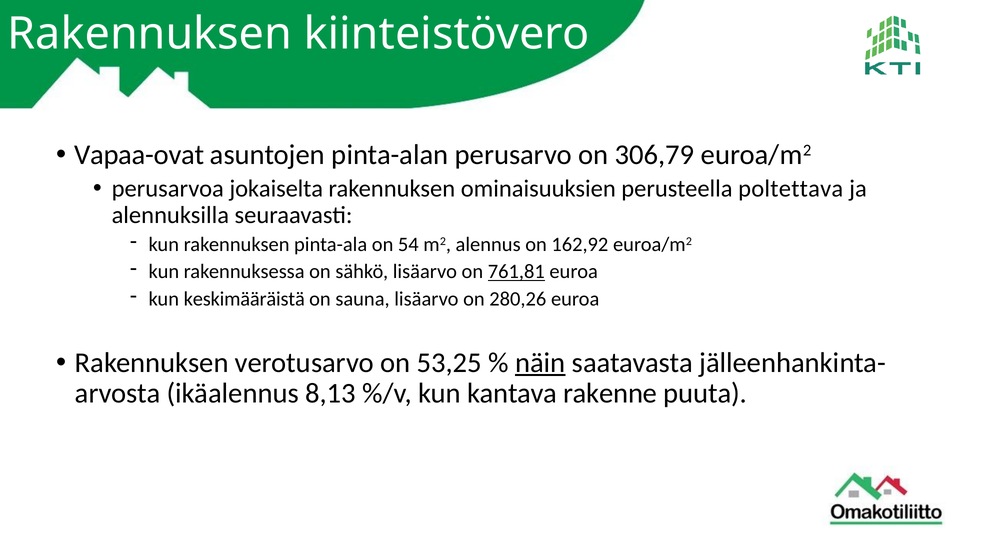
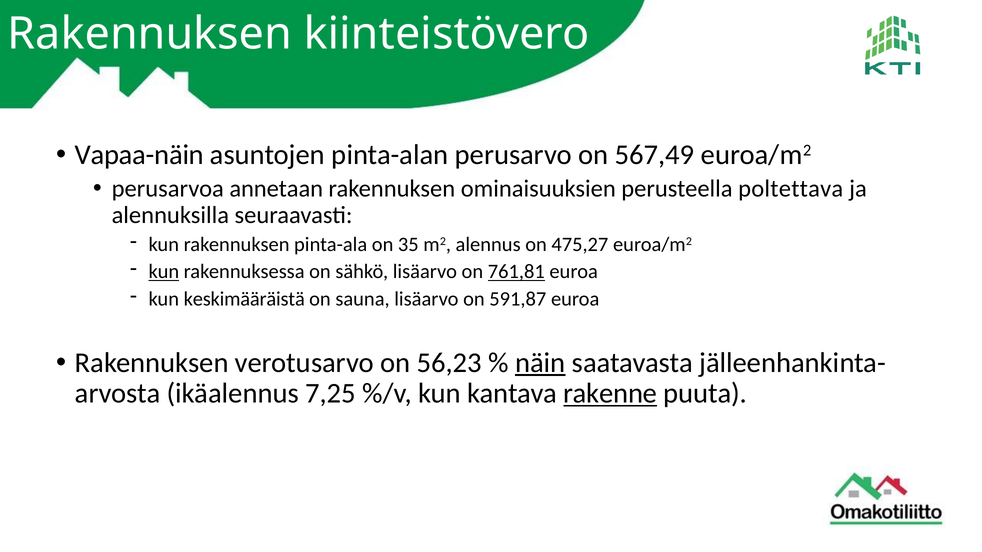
Vapaa-ovat: Vapaa-ovat -> Vapaa-näin
306,79: 306,79 -> 567,49
jokaiselta: jokaiselta -> annetaan
54: 54 -> 35
162,92: 162,92 -> 475,27
kun at (164, 272) underline: none -> present
280,26: 280,26 -> 591,87
53,25: 53,25 -> 56,23
8,13: 8,13 -> 7,25
rakenne underline: none -> present
